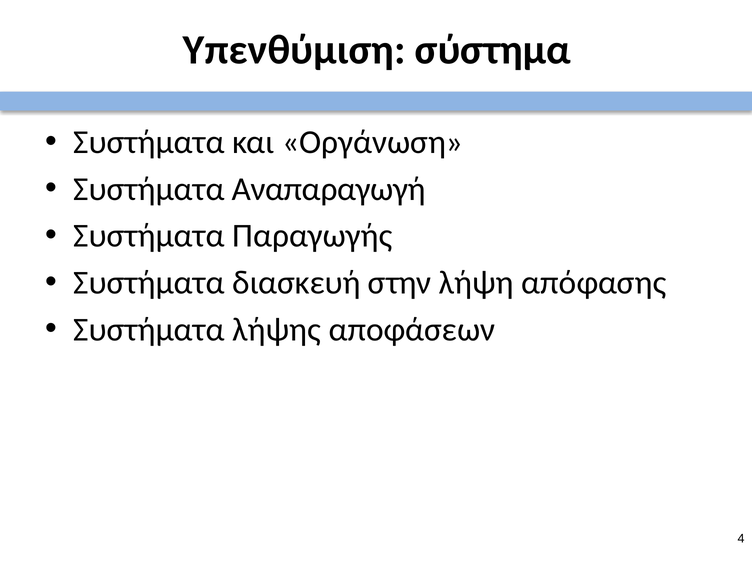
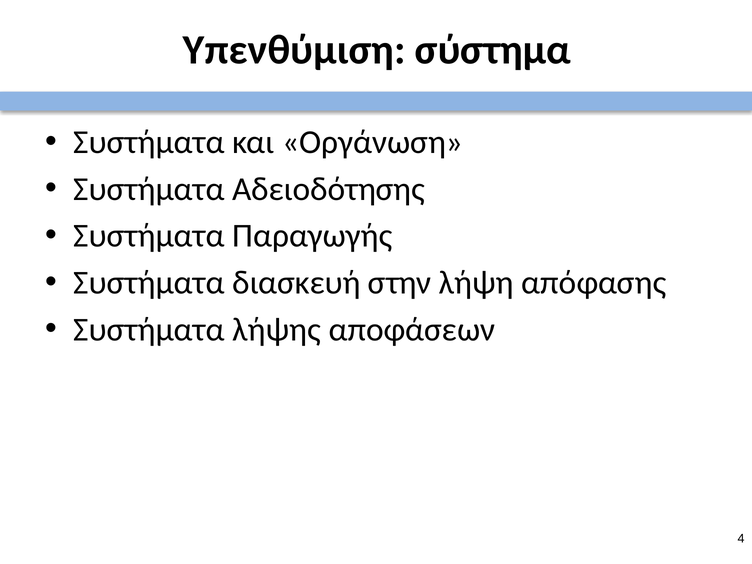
Αναπαραγωγή: Αναπαραγωγή -> Αδειοδότησης
